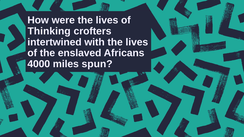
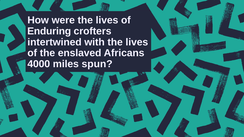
Thinking: Thinking -> Enduring
